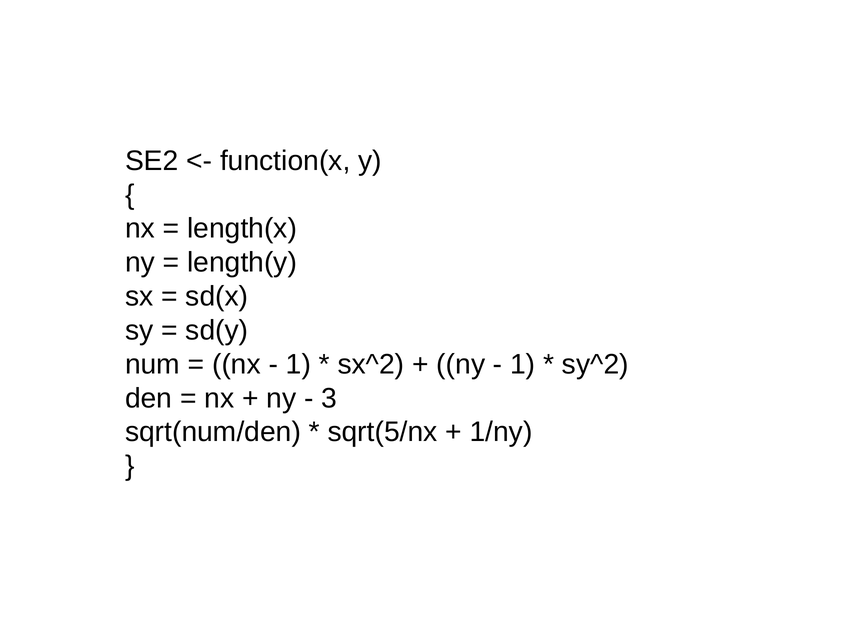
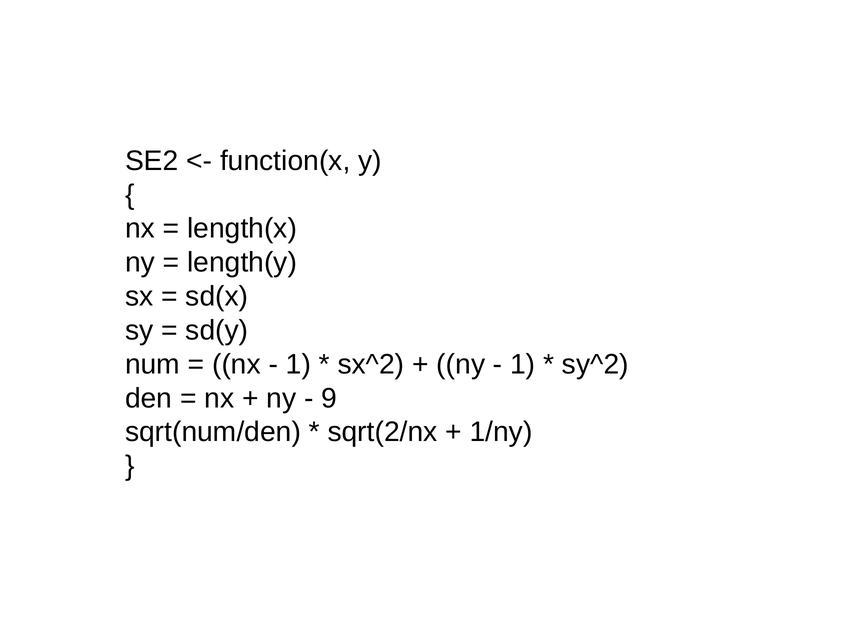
3: 3 -> 9
sqrt(5/nx: sqrt(5/nx -> sqrt(2/nx
